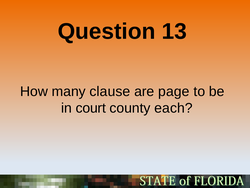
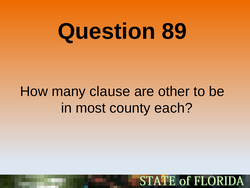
13: 13 -> 89
page: page -> other
court: court -> most
